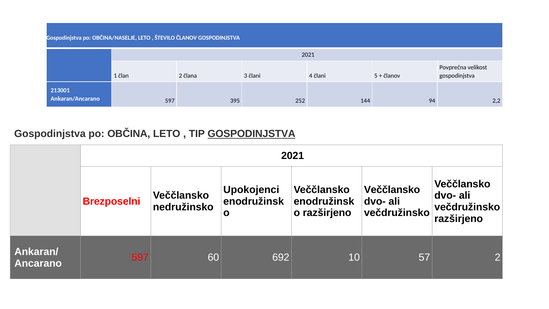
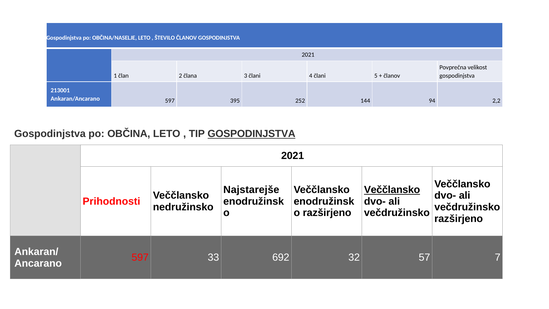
Upokojenci: Upokojenci -> Najstarejše
Veččlansko at (392, 190) underline: none -> present
Brezposelni: Brezposelni -> Prihodnosti
60: 60 -> 33
10: 10 -> 32
57 2: 2 -> 7
